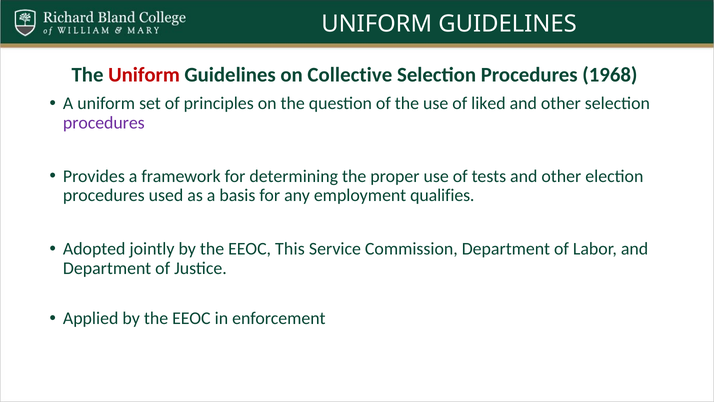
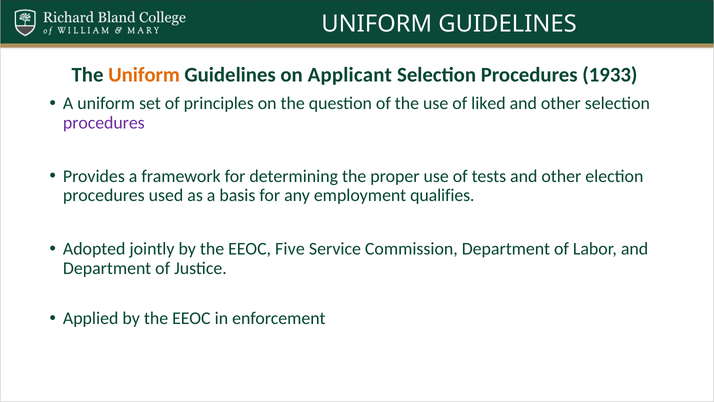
Uniform at (144, 75) colour: red -> orange
Collective: Collective -> Applicant
1968: 1968 -> 1933
This: This -> Five
